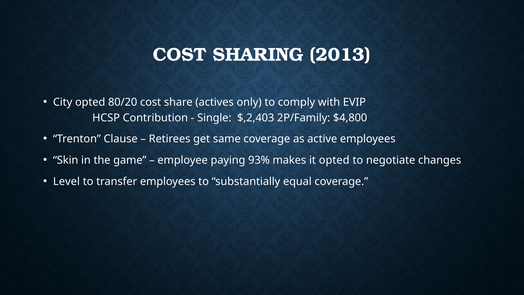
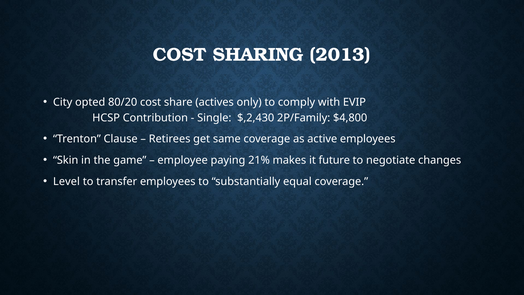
$,2,403: $,2,403 -> $,2,430
93%: 93% -> 21%
it opted: opted -> future
